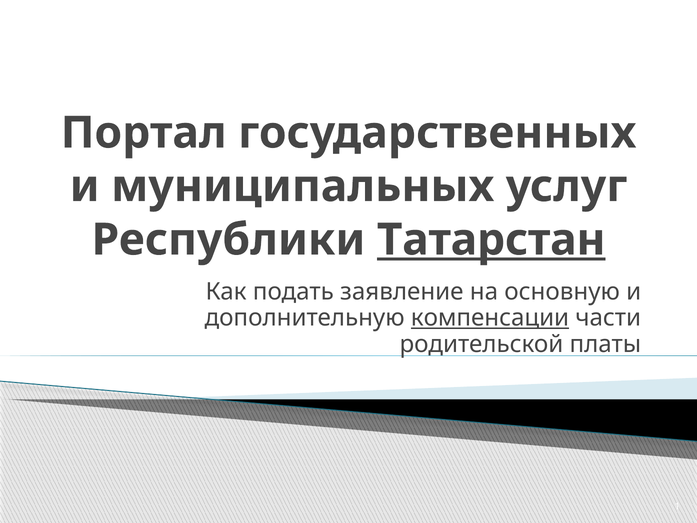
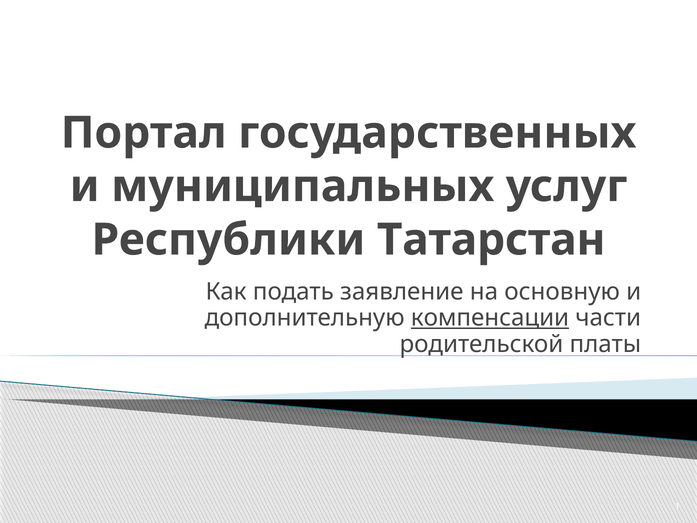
Татарстан underline: present -> none
